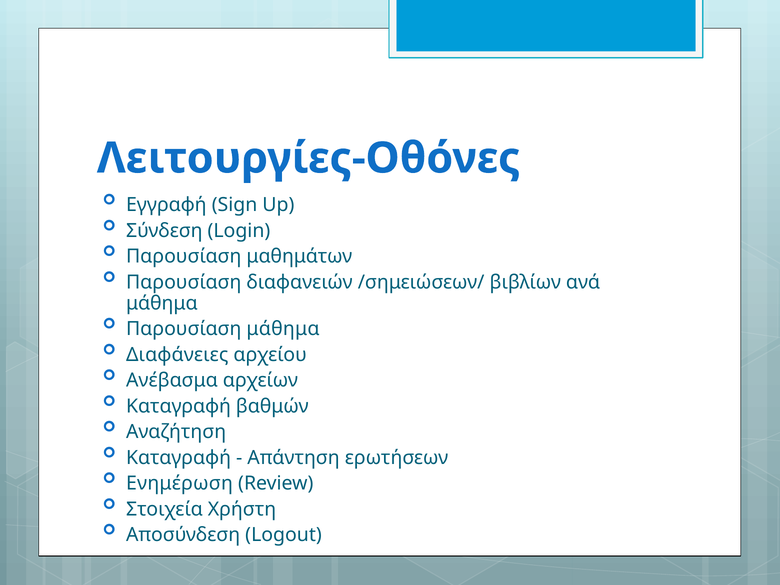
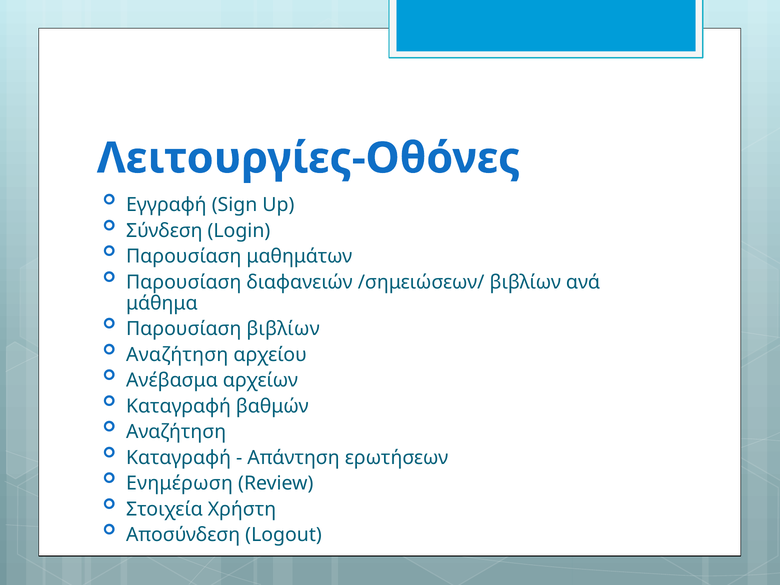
Παρουσίαση μάθημα: μάθημα -> βιβλίων
Διαφάνειες at (177, 355): Διαφάνειες -> Αναζήτηση
